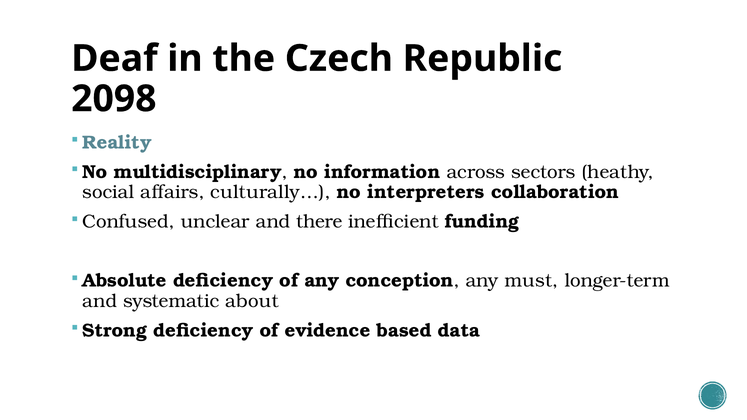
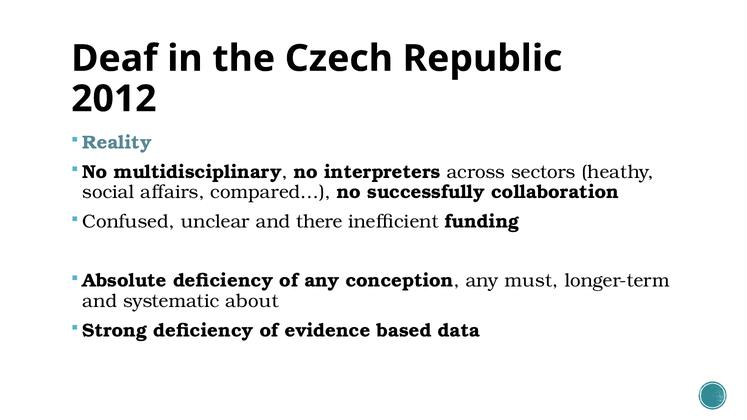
2098: 2098 -> 2012
information: information -> interpreters
culturally…: culturally… -> compared…
interpreters: interpreters -> successfully
